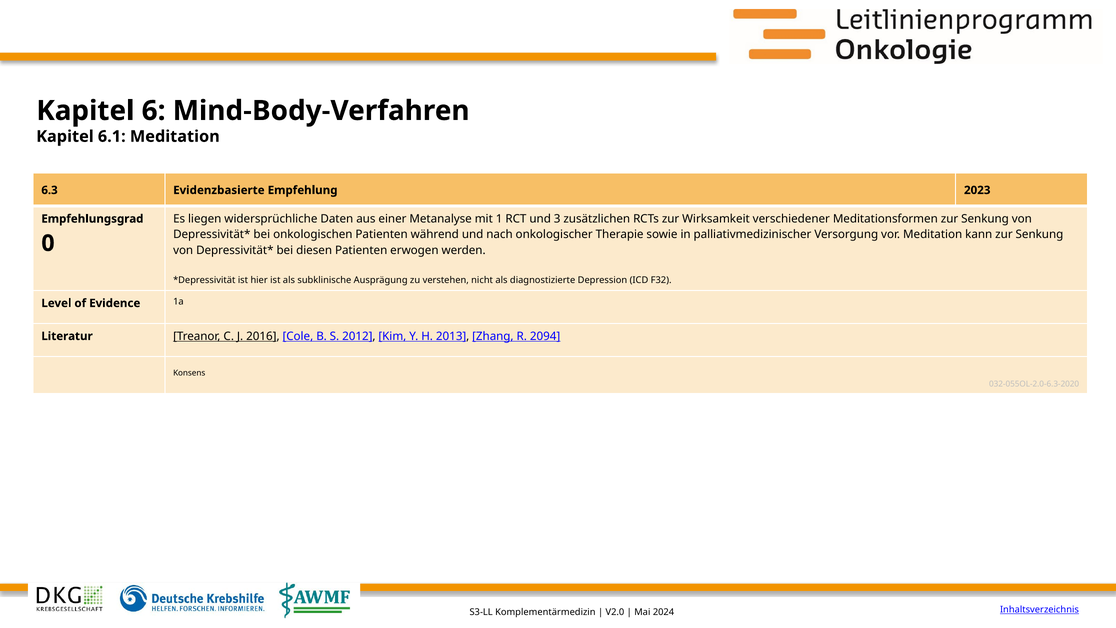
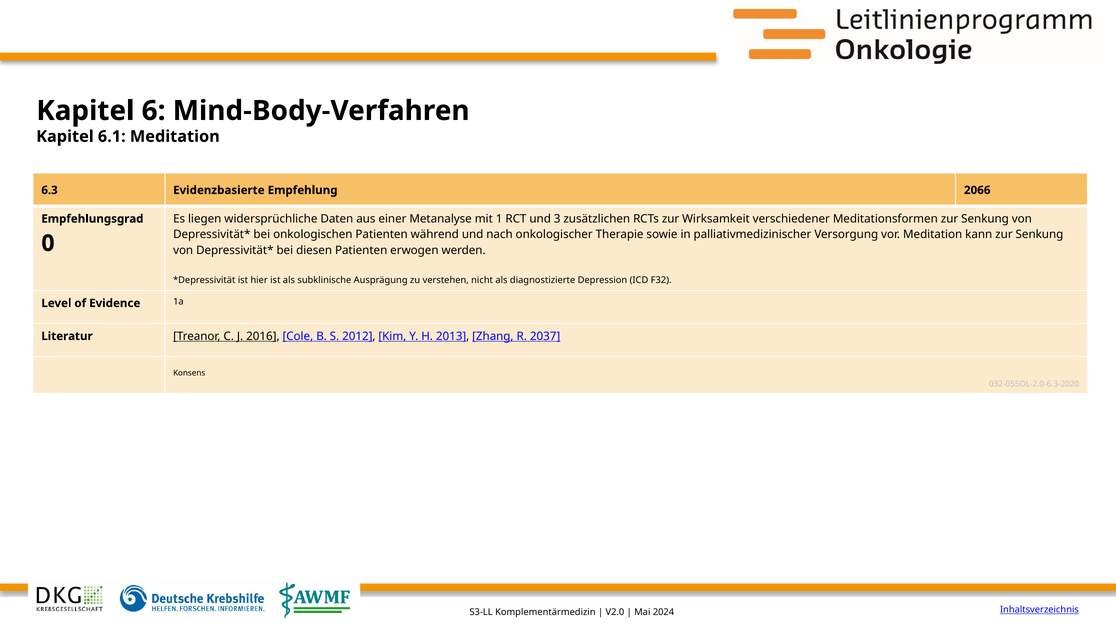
2023: 2023 -> 2066
2094: 2094 -> 2037
